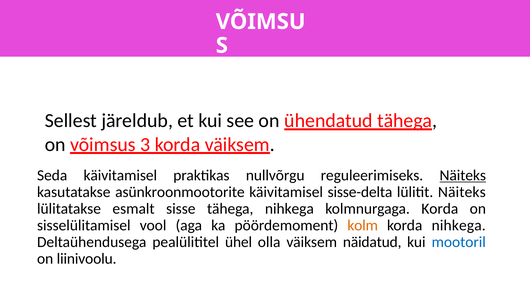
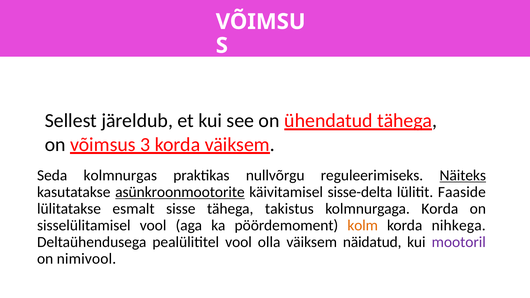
Seda käivitamisel: käivitamisel -> kolmnurgas
asünkroonmootorite underline: none -> present
lülitit Näiteks: Näiteks -> Faaside
tähega nihkega: nihkega -> takistus
pealülititel ühel: ühel -> vool
mootoril colour: blue -> purple
liinivoolu: liinivoolu -> nimivool
